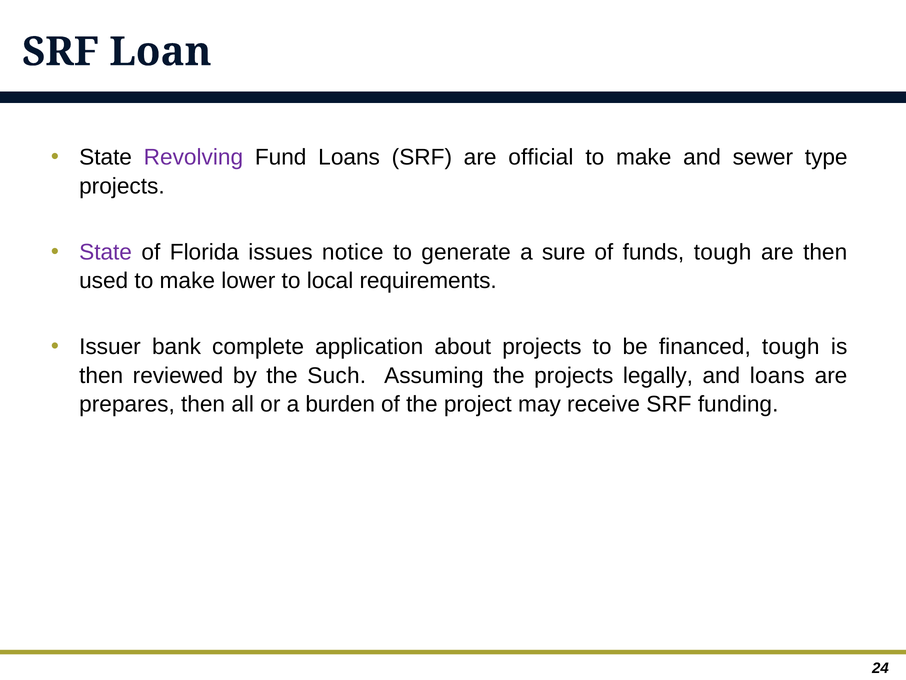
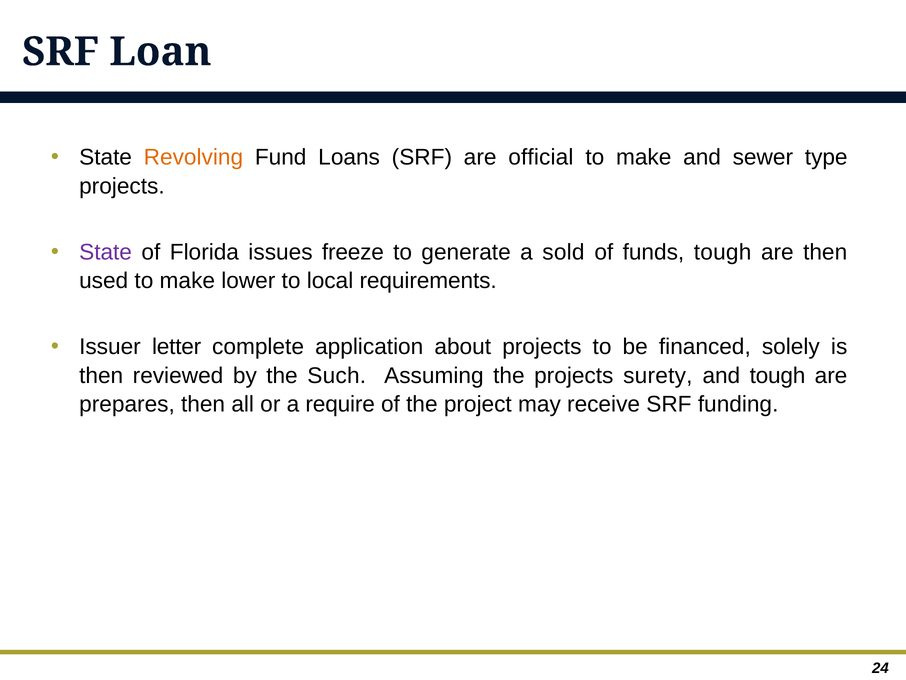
Revolving colour: purple -> orange
notice: notice -> freeze
sure: sure -> sold
bank: bank -> letter
financed tough: tough -> solely
legally: legally -> surety
and loans: loans -> tough
burden: burden -> require
